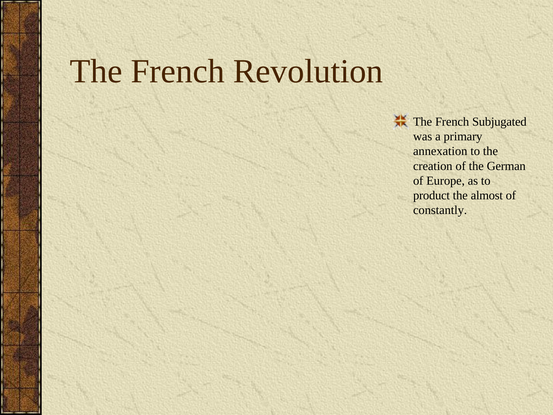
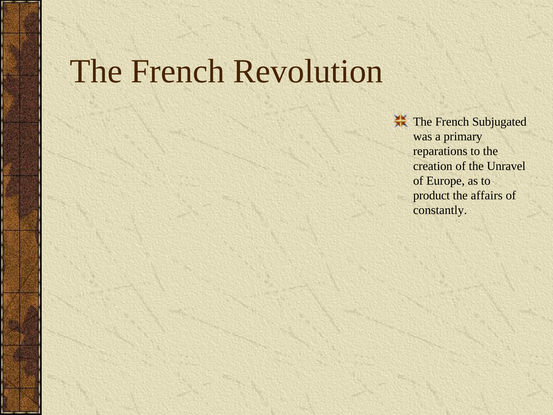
annexation: annexation -> reparations
German: German -> Unravel
almost: almost -> affairs
